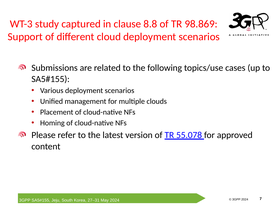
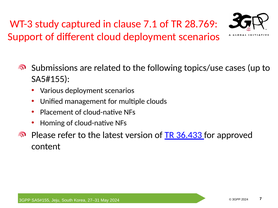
8.8: 8.8 -> 7.1
98.869: 98.869 -> 28.769
55.078: 55.078 -> 36.433
